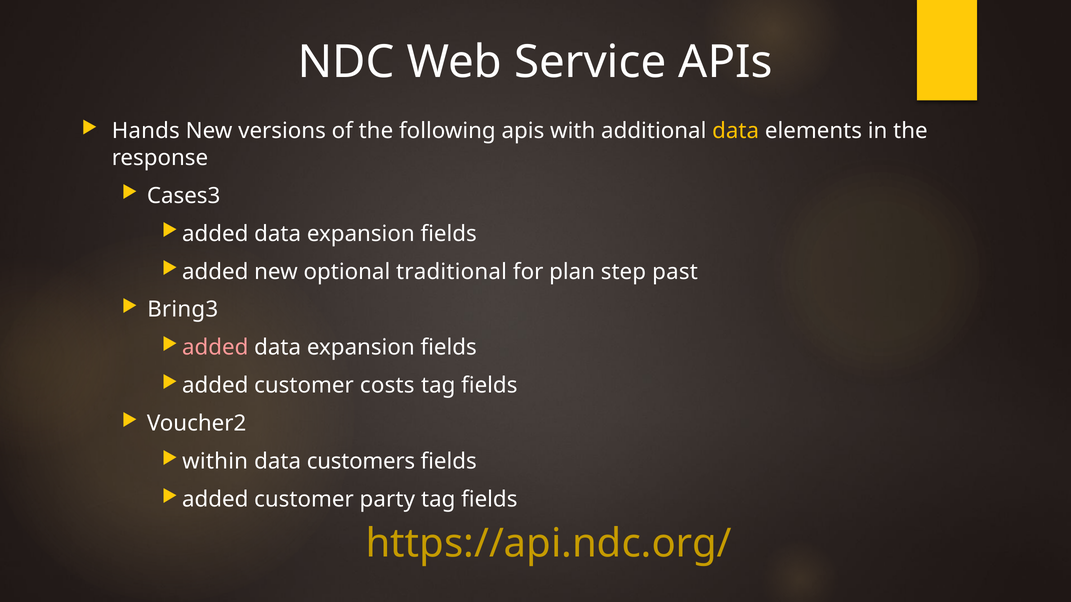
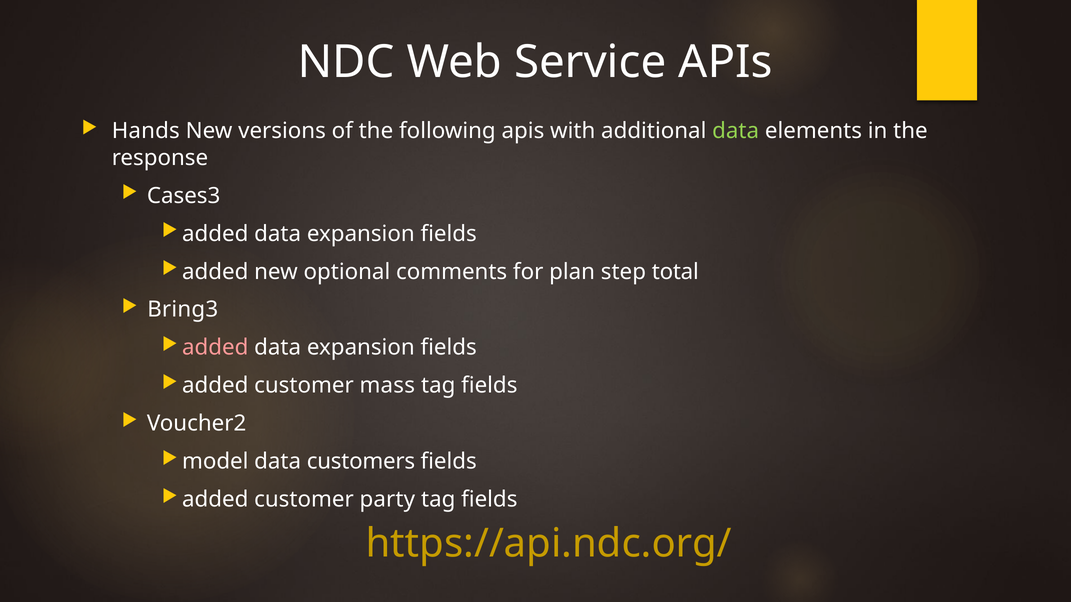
data at (736, 131) colour: yellow -> light green
traditional: traditional -> comments
past: past -> total
costs: costs -> mass
within: within -> model
